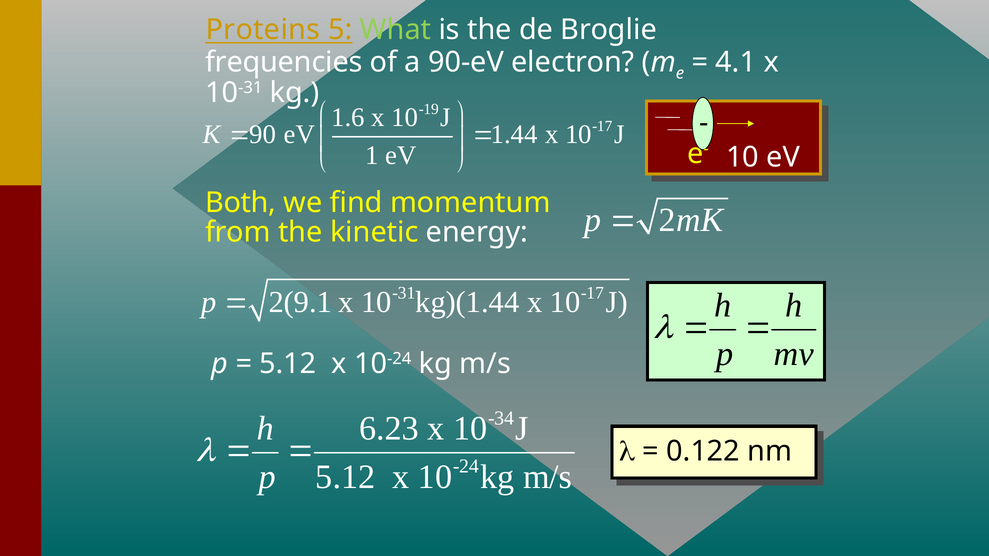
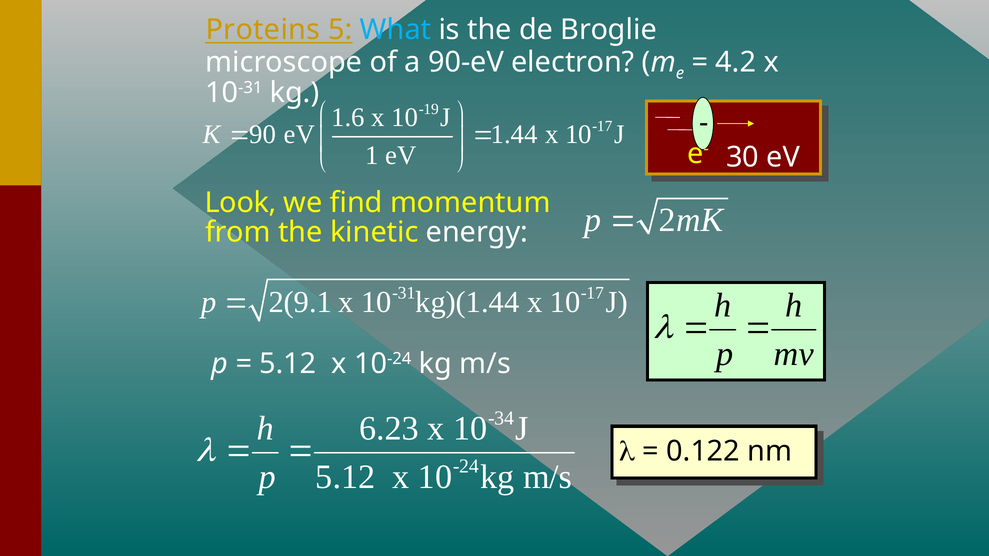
What colour: light green -> light blue
frequencies: frequencies -> microscope
4.1: 4.1 -> 4.2
e- 10: 10 -> 30
Both: Both -> Look
